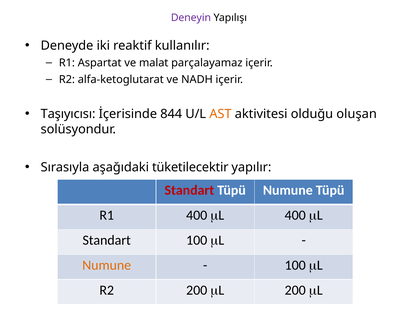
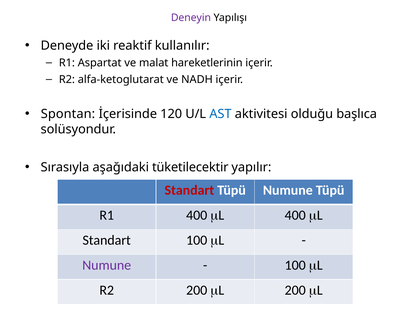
parçalayamaz: parçalayamaz -> hareketlerinin
Taşıyıcısı: Taşıyıcısı -> Spontan
844: 844 -> 120
AST colour: orange -> blue
oluşan: oluşan -> başlıca
Numune at (107, 265) colour: orange -> purple
